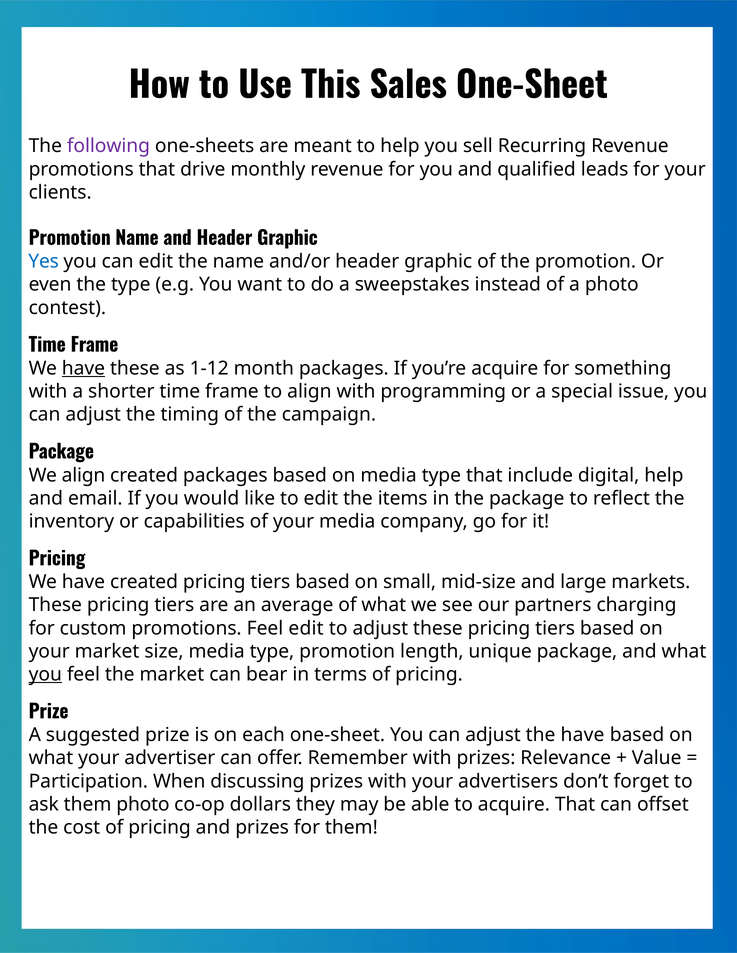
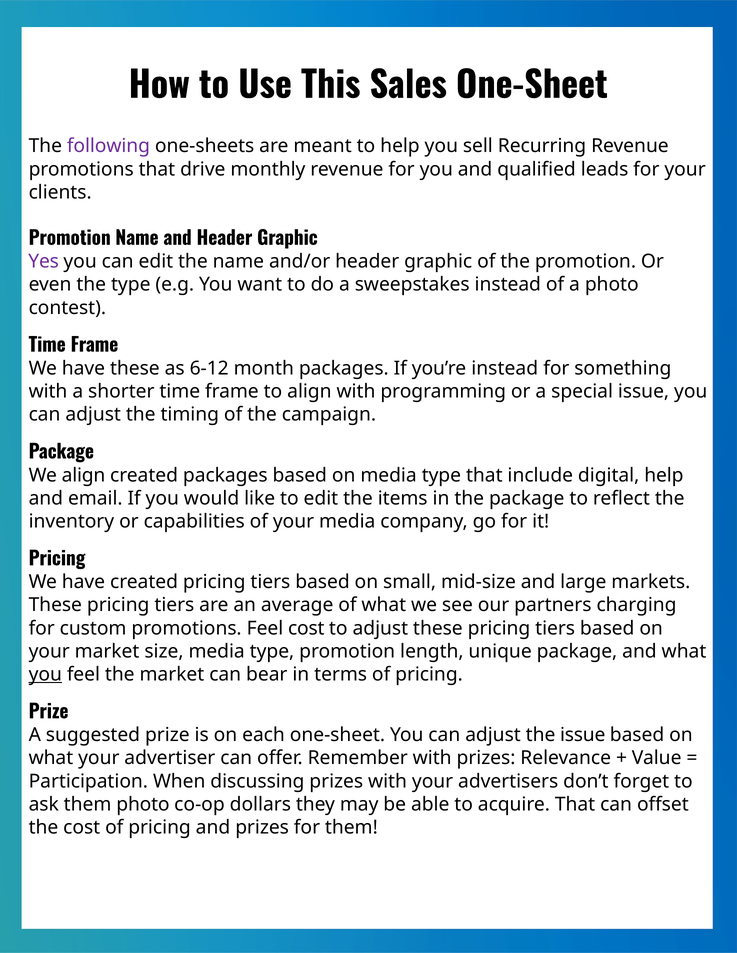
Yes colour: blue -> purple
have at (83, 369) underline: present -> none
1-12: 1-12 -> 6-12
you’re acquire: acquire -> instead
Feel edit: edit -> cost
the have: have -> issue
